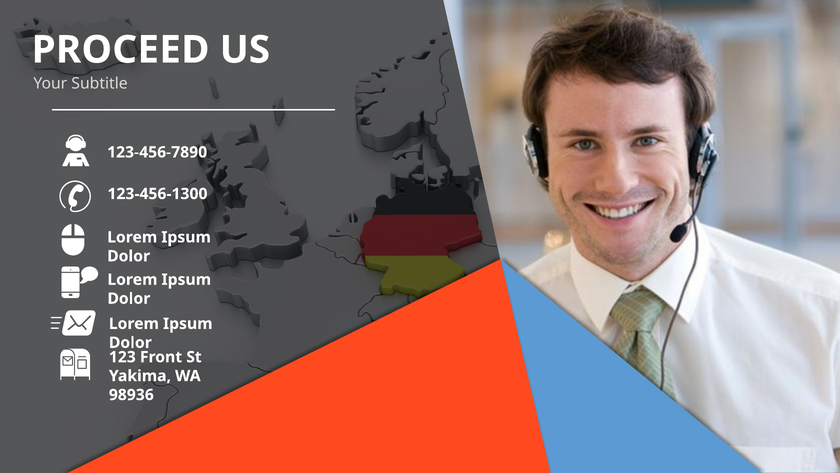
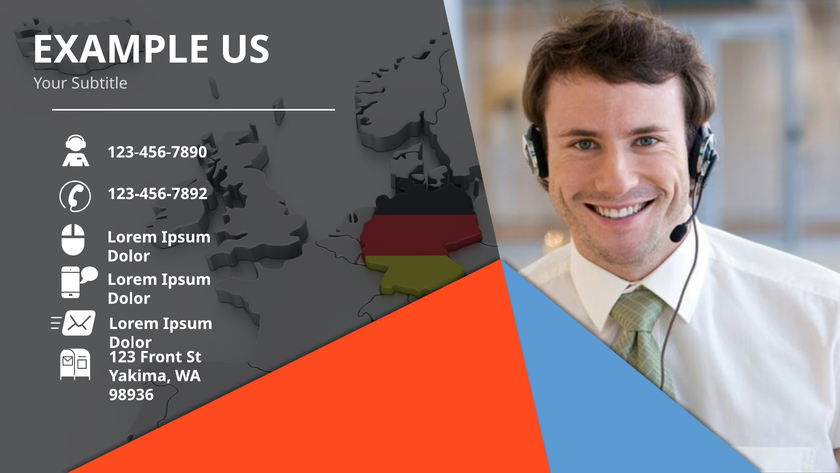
PROCEED: PROCEED -> EXAMPLE
123-456-1300: 123-456-1300 -> 123-456-7892
